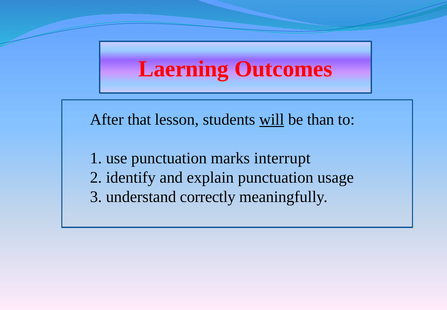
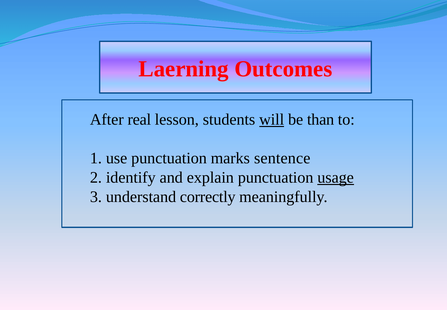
that: that -> real
interrupt: interrupt -> sentence
usage underline: none -> present
